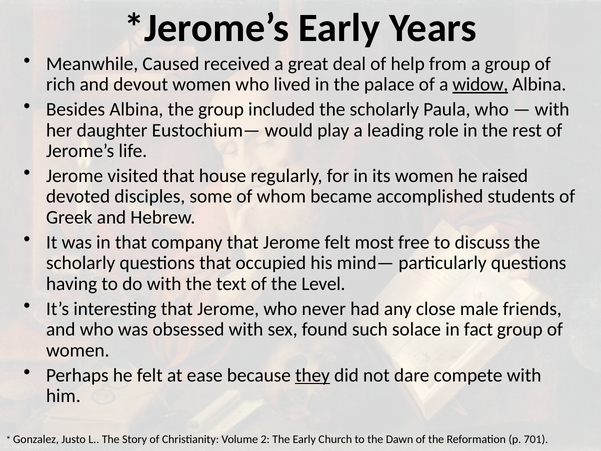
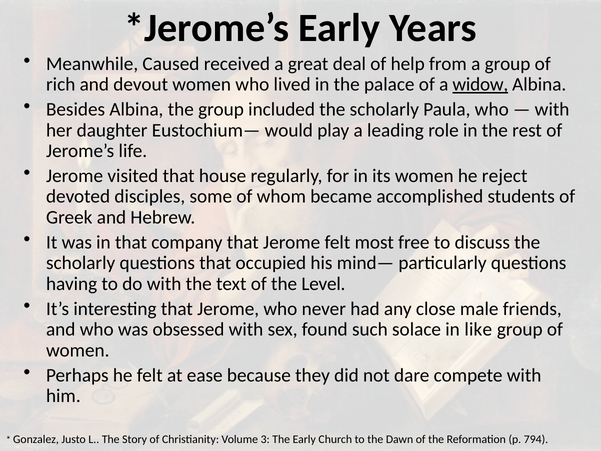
raised: raised -> reject
fact: fact -> like
they underline: present -> none
2: 2 -> 3
701: 701 -> 794
